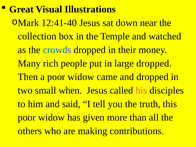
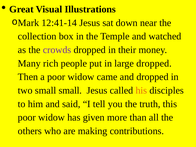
12:41-40: 12:41-40 -> 12:41-14
crowds colour: blue -> purple
small when: when -> small
